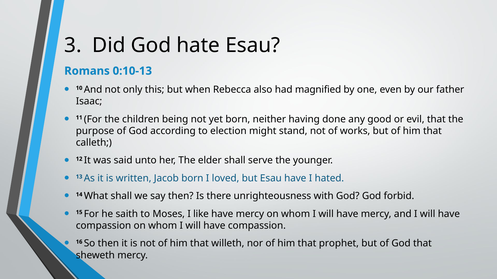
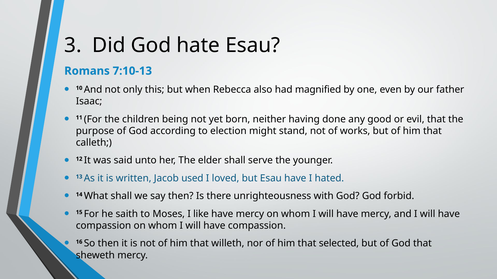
0:10-13: 0:10-13 -> 7:10-13
Jacob born: born -> used
prophet: prophet -> selected
